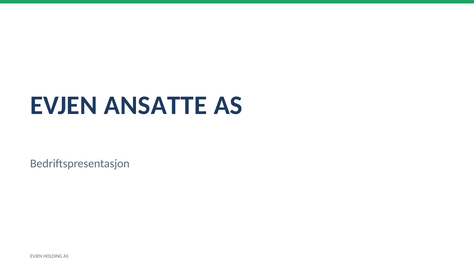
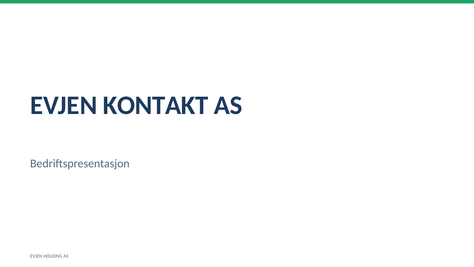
ANSATTE: ANSATTE -> KONTAKT
